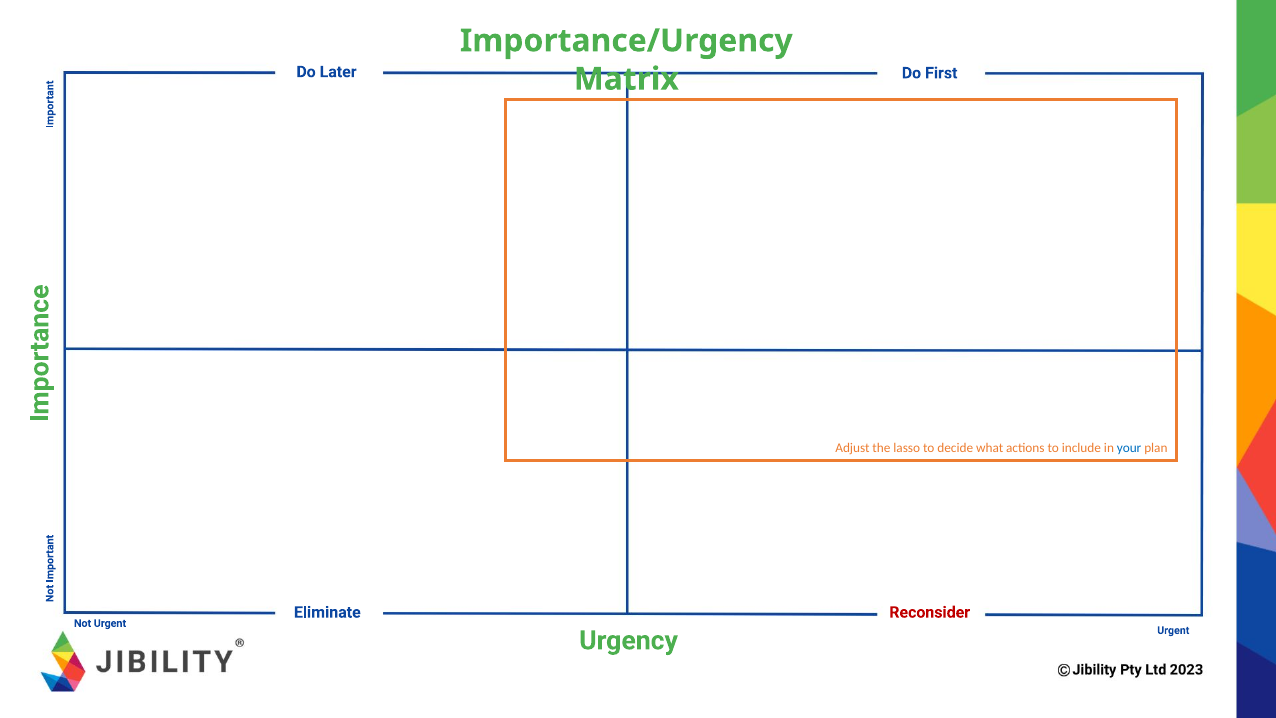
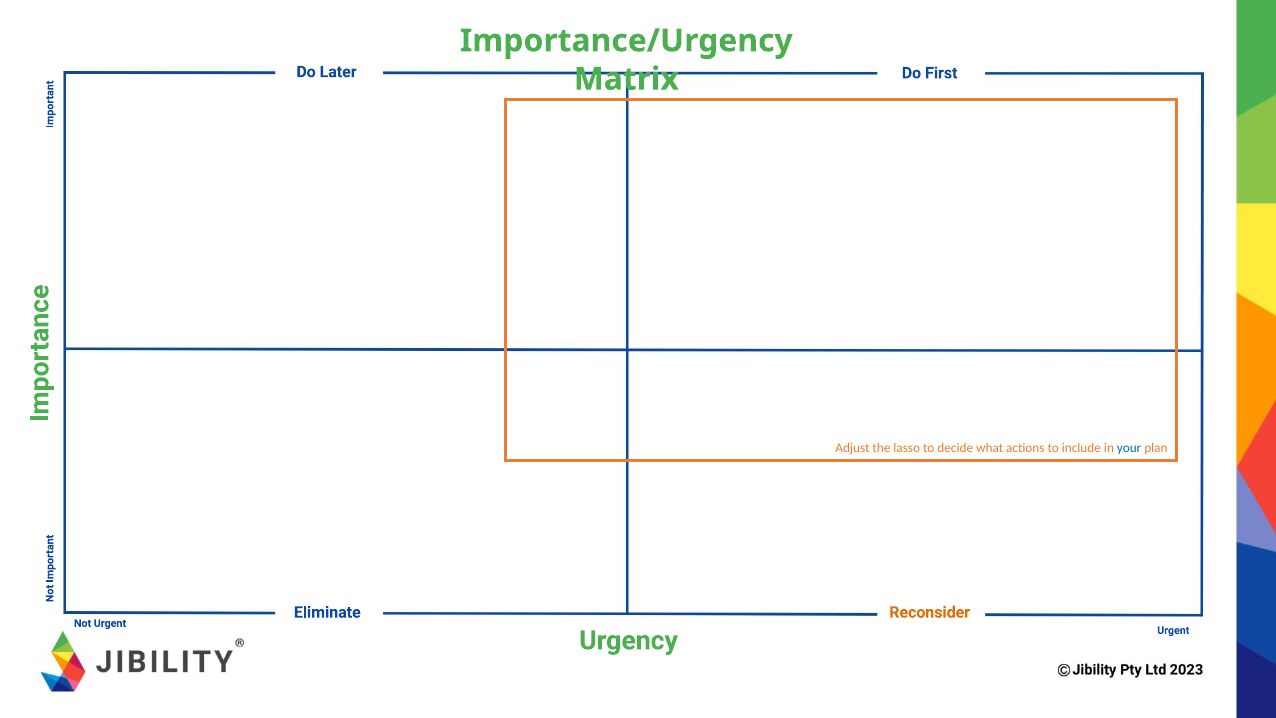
Reconsider colour: red -> orange
